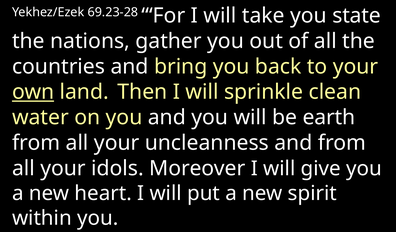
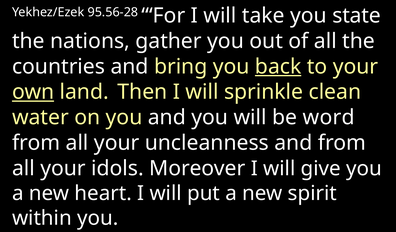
69.23-28: 69.23-28 -> 95.56-28
back underline: none -> present
earth: earth -> word
